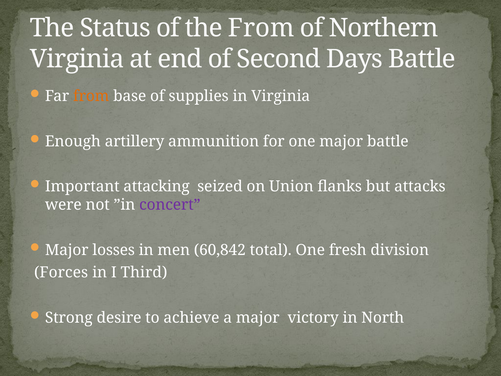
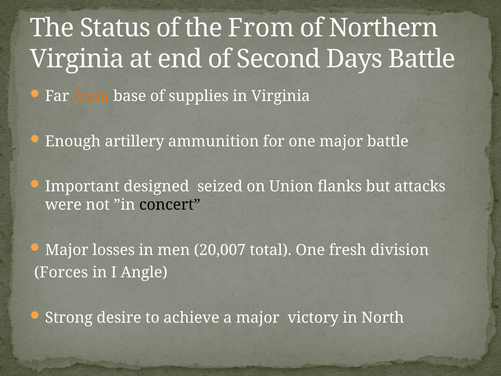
attacking: attacking -> designed
concert colour: purple -> black
60,842: 60,842 -> 20,007
Third: Third -> Angle
